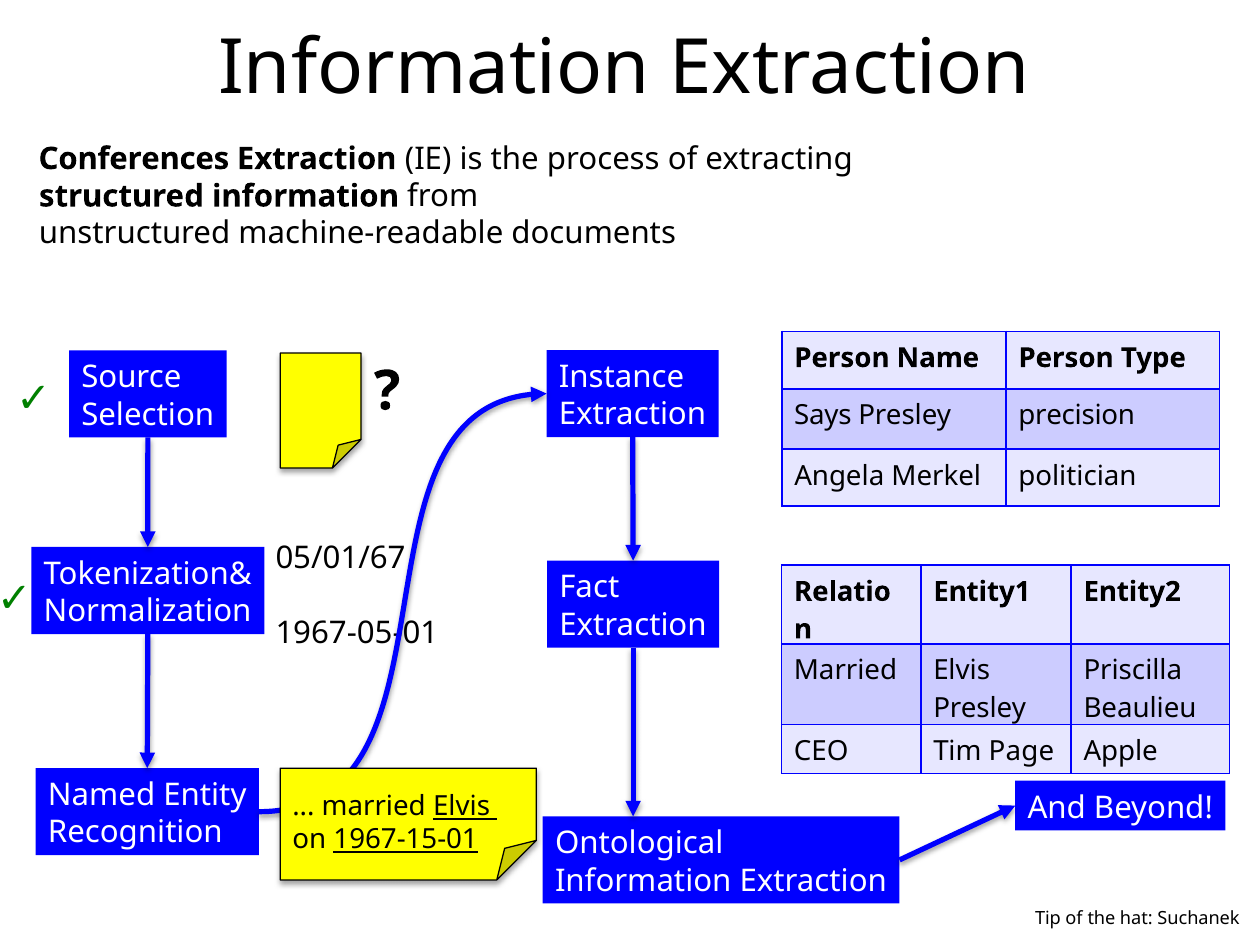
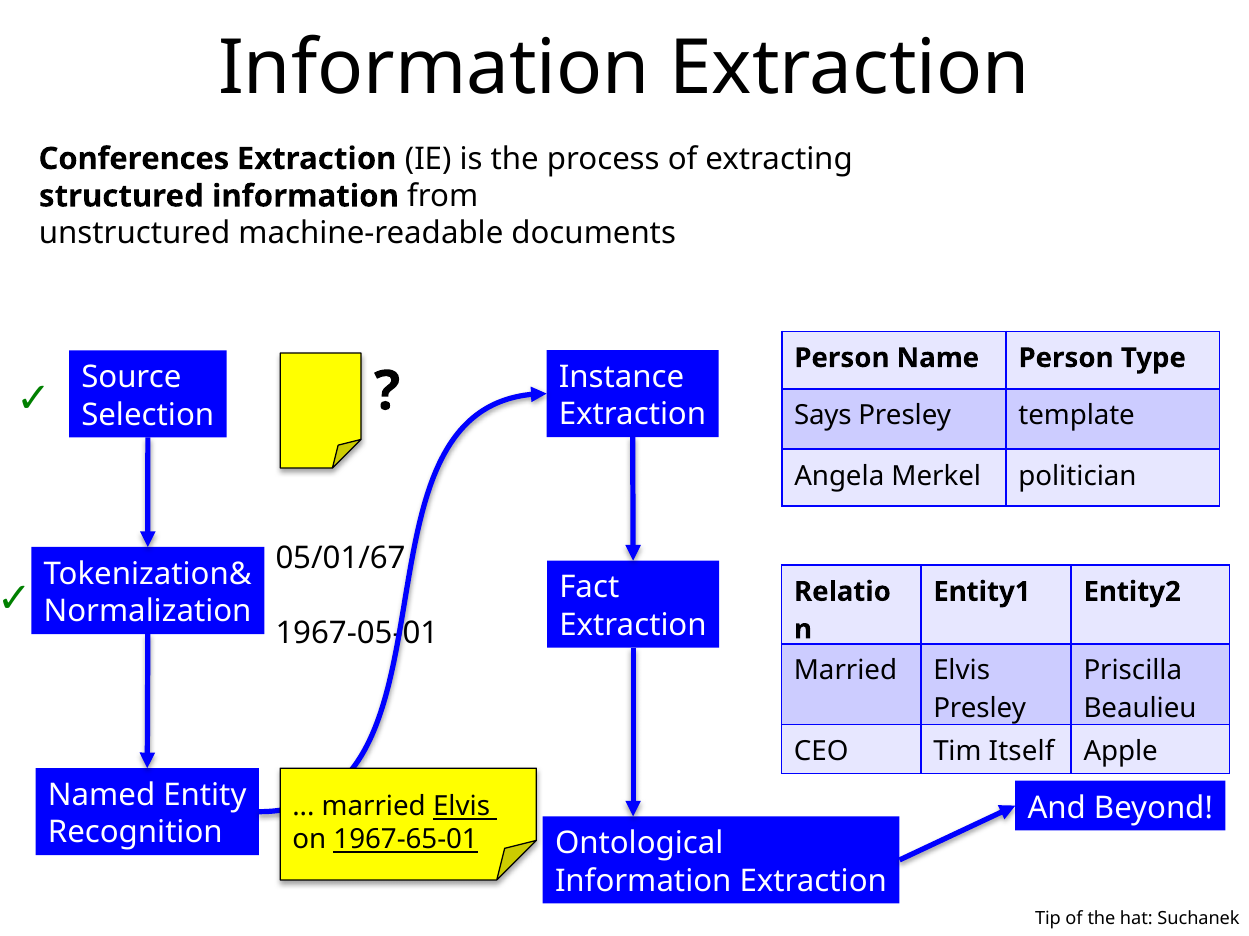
precision: precision -> template
Page: Page -> Itself
1967-15-01: 1967-15-01 -> 1967-65-01
